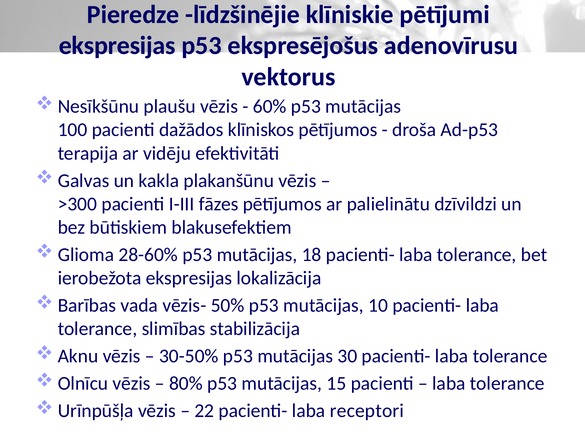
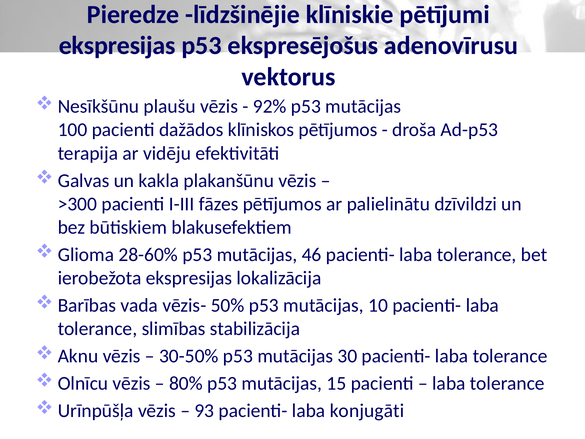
60%: 60% -> 92%
18: 18 -> 46
22: 22 -> 93
receptori: receptori -> konjugāti
